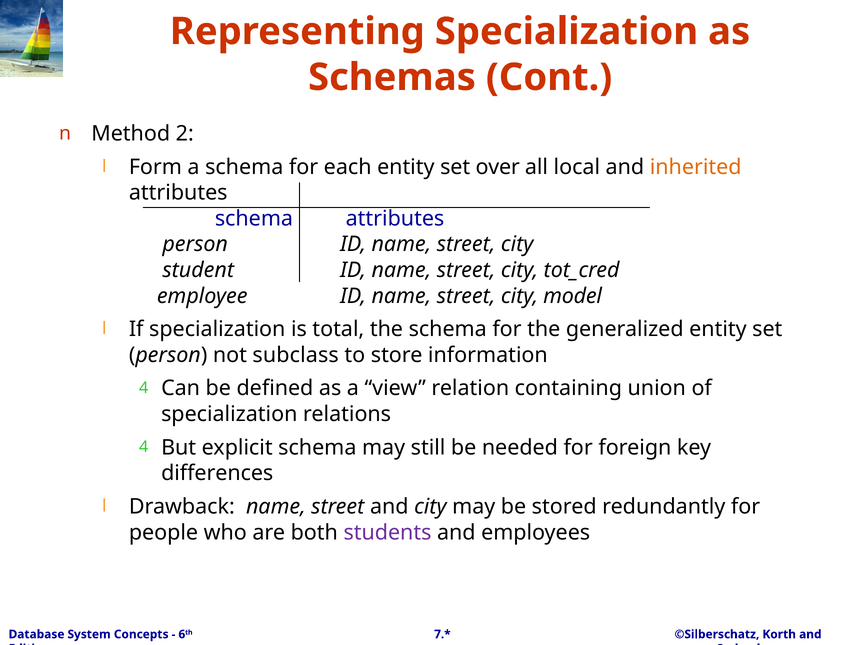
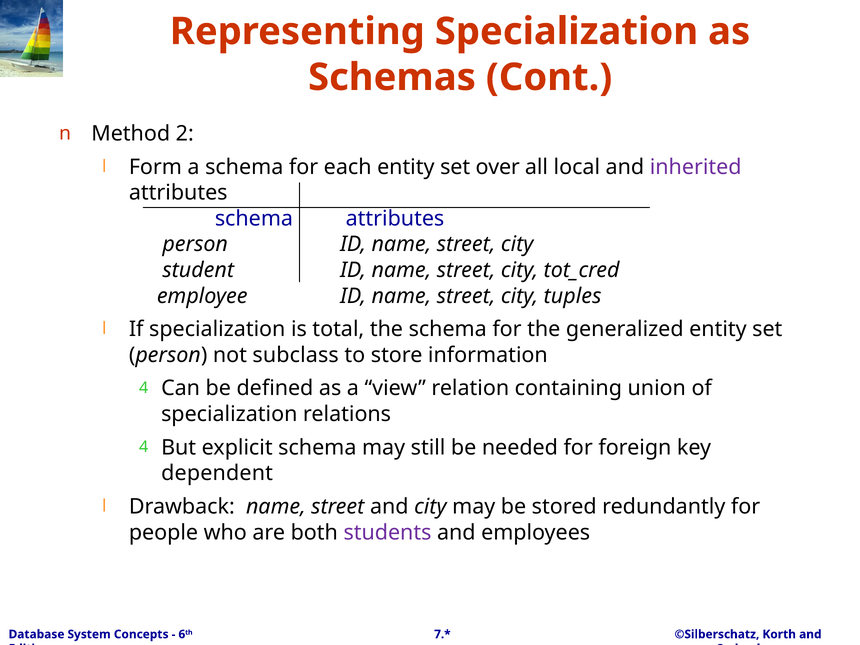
inherited colour: orange -> purple
model: model -> tuples
differences: differences -> dependent
